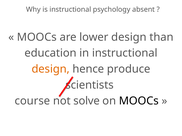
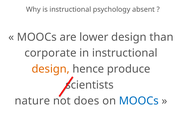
education: education -> corporate
course: course -> nature
solve: solve -> does
MOOCs at (139, 101) colour: black -> blue
